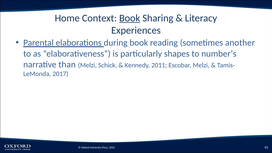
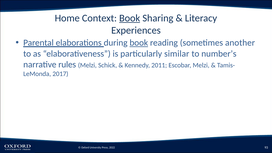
book at (139, 43) underline: none -> present
shapes: shapes -> similar
than: than -> rules
